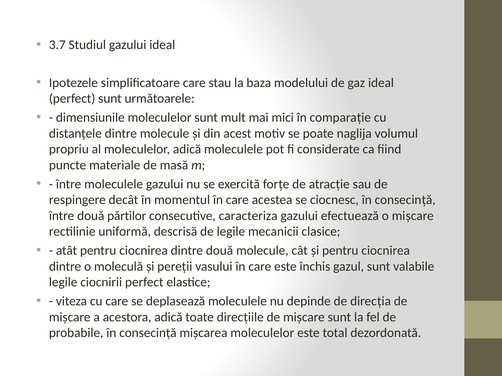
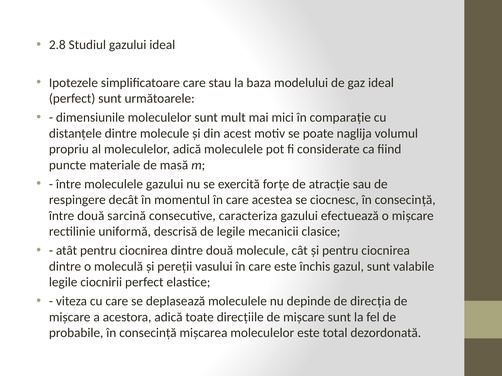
3.7: 3.7 -> 2.8
părtilor: părtilor -> sarcină
